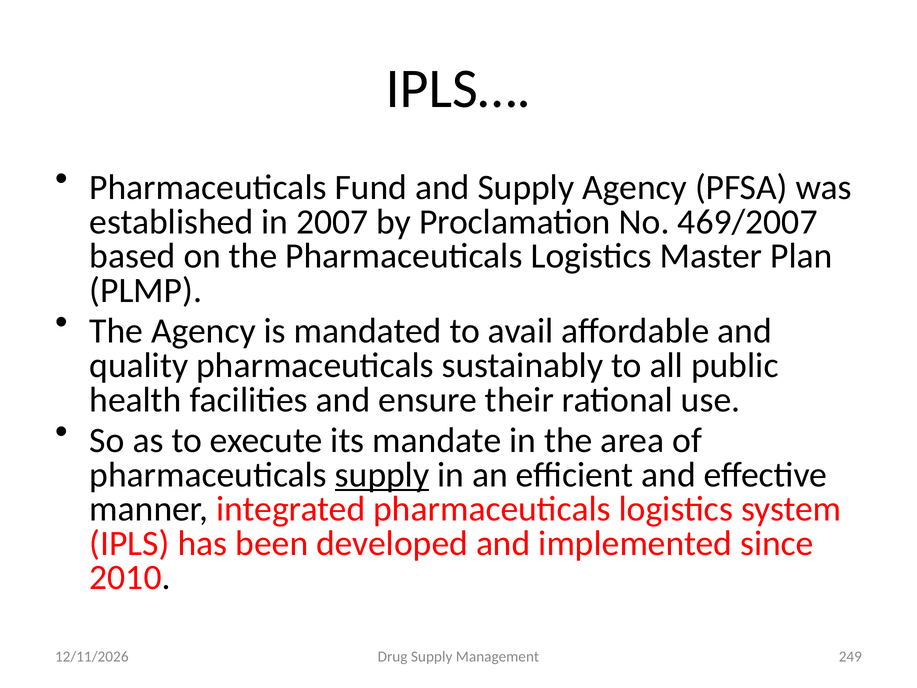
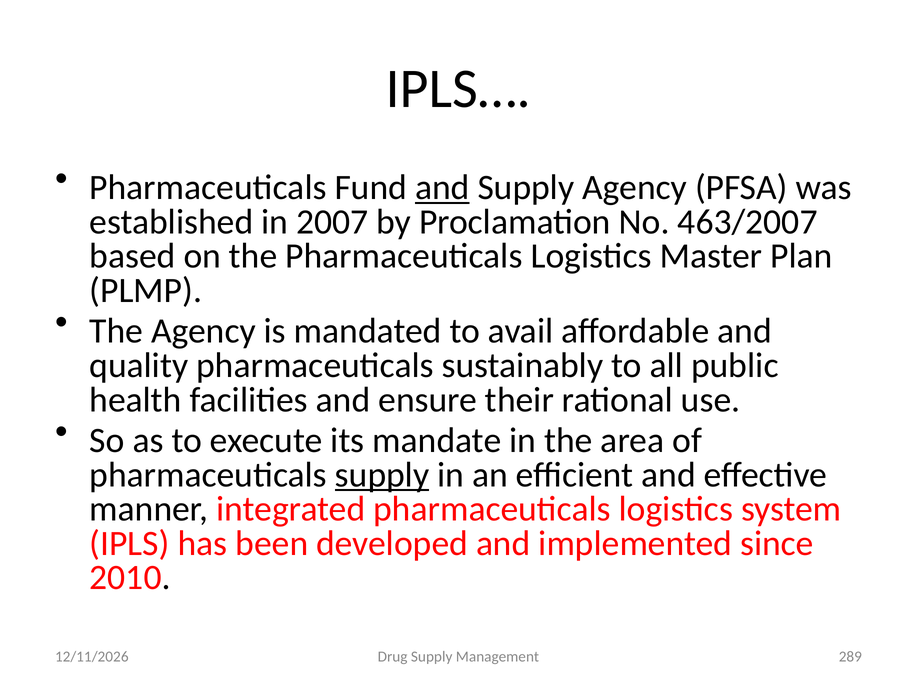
and at (442, 188) underline: none -> present
469/2007: 469/2007 -> 463/2007
249: 249 -> 289
